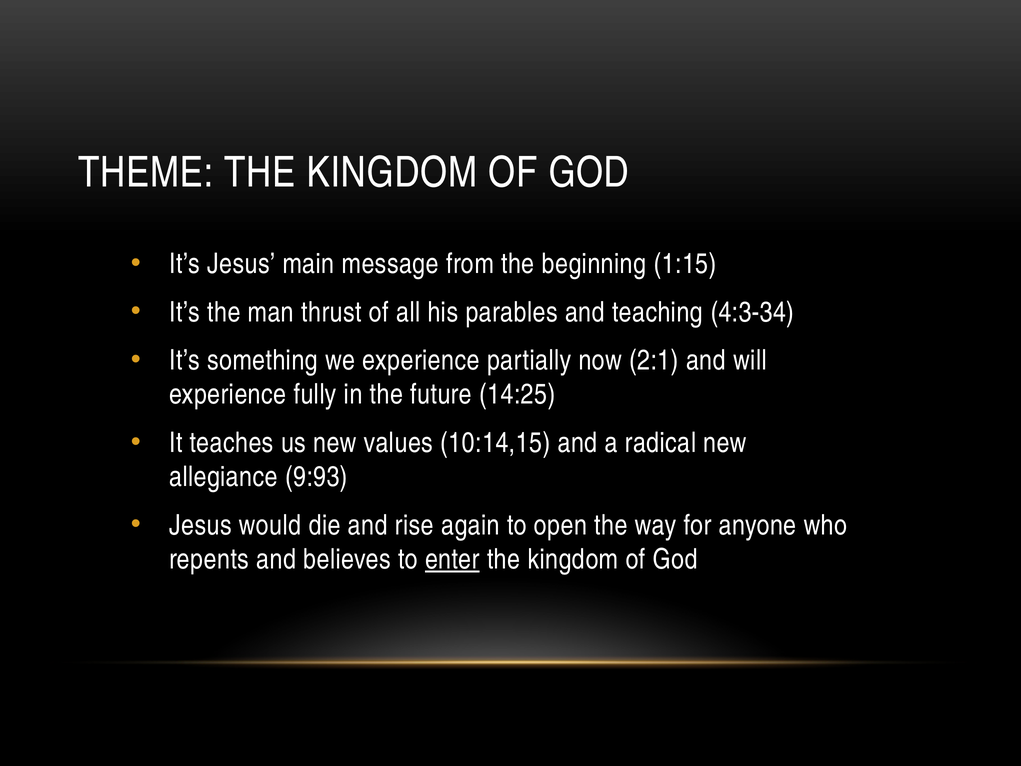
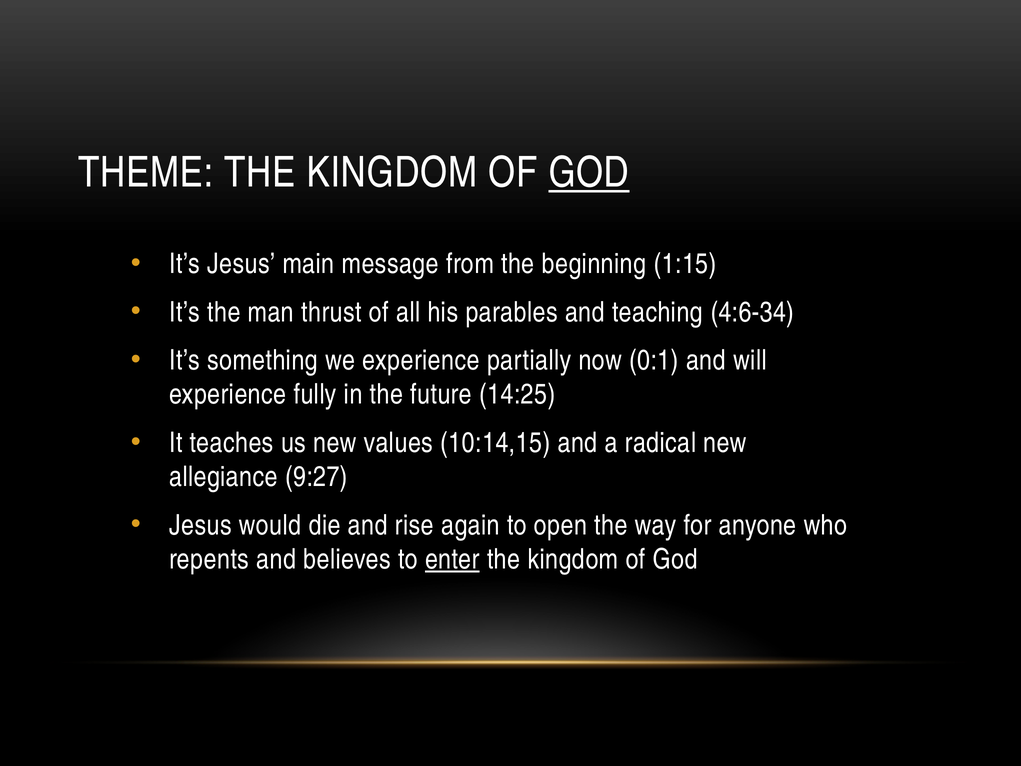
GOD at (589, 173) underline: none -> present
4:3-34: 4:3-34 -> 4:6-34
2:1: 2:1 -> 0:1
9:93: 9:93 -> 9:27
